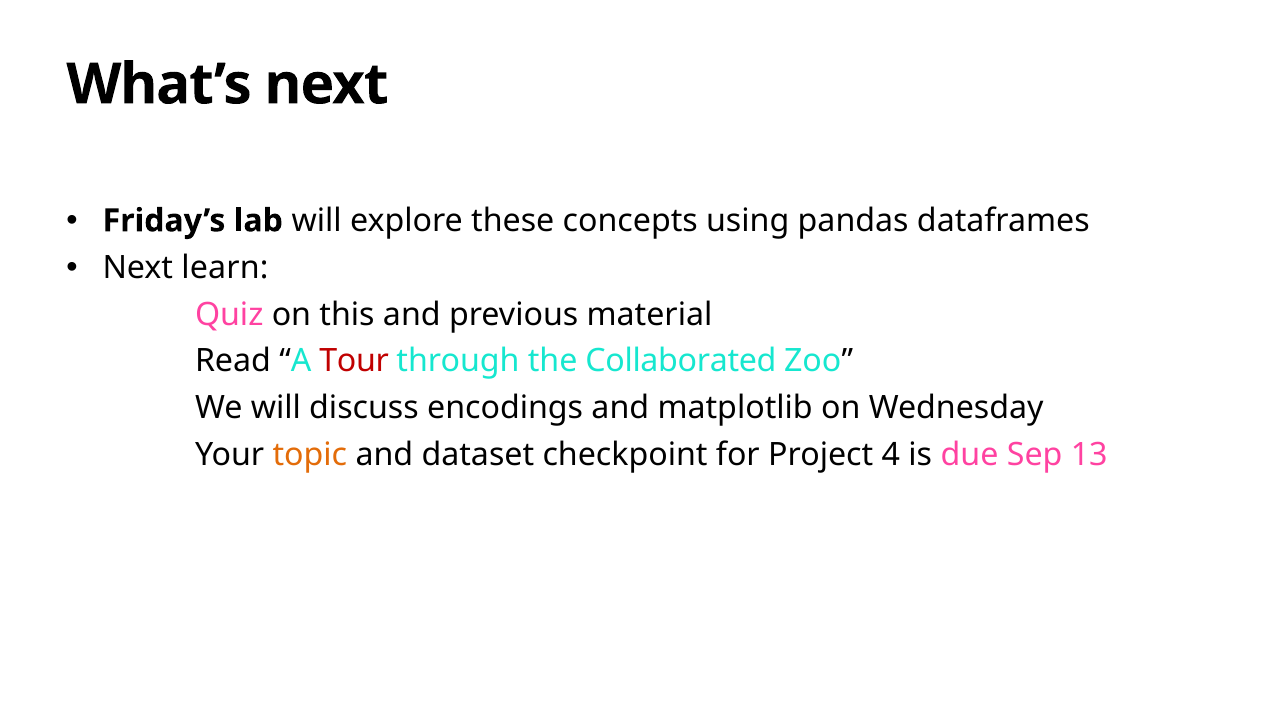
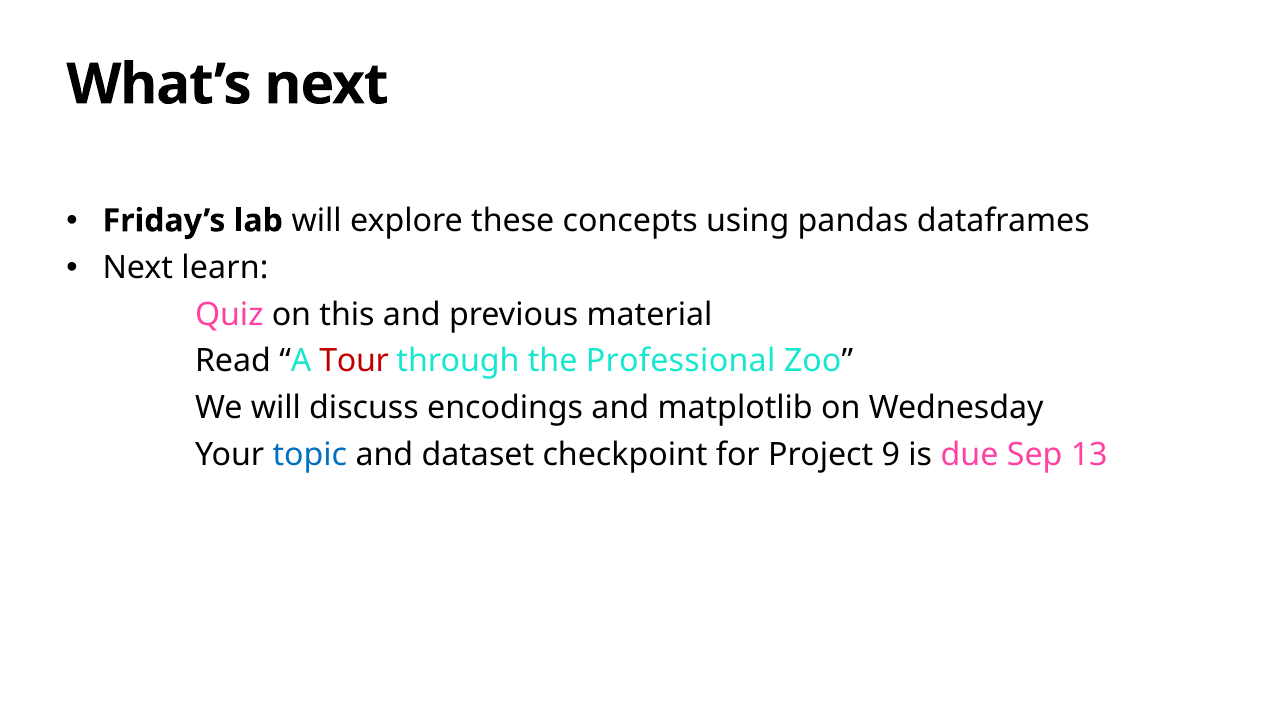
Collaborated: Collaborated -> Professional
topic colour: orange -> blue
4: 4 -> 9
